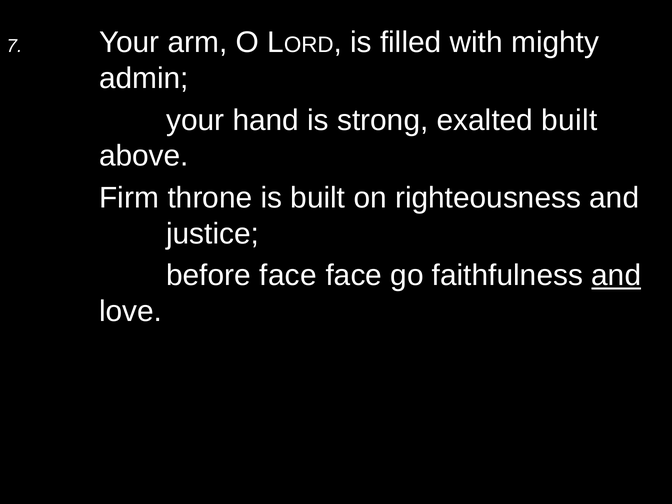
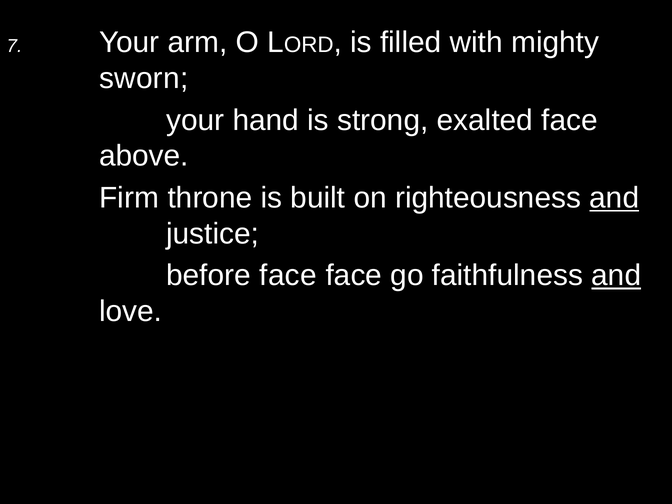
admin: admin -> sworn
exalted built: built -> face
and at (614, 198) underline: none -> present
